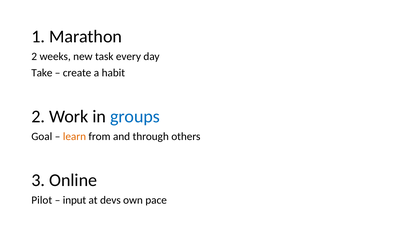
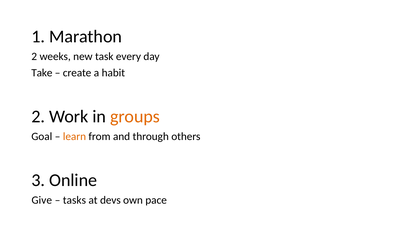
groups colour: blue -> orange
Pilot: Pilot -> Give
input: input -> tasks
